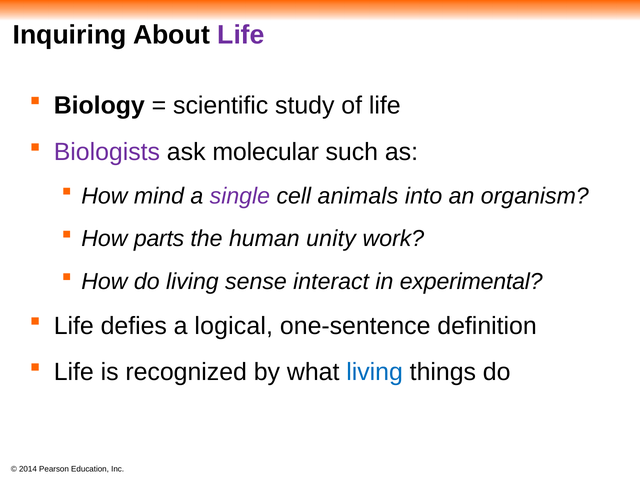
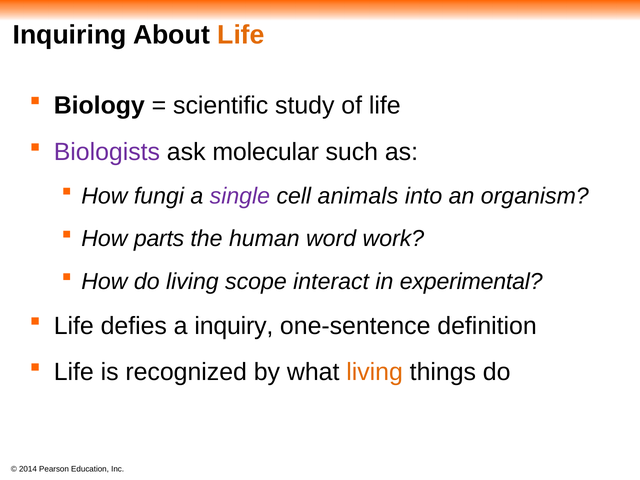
Life at (241, 35) colour: purple -> orange
mind: mind -> fungi
unity: unity -> word
sense: sense -> scope
logical: logical -> inquiry
living at (375, 372) colour: blue -> orange
